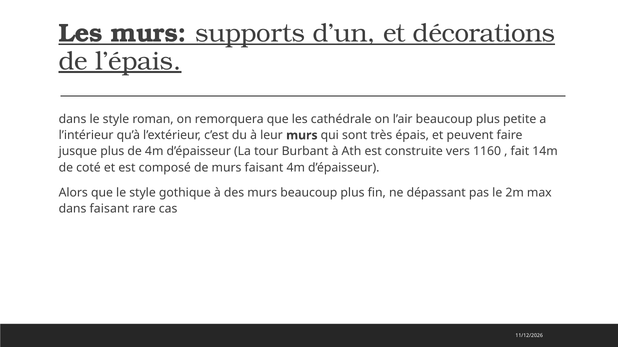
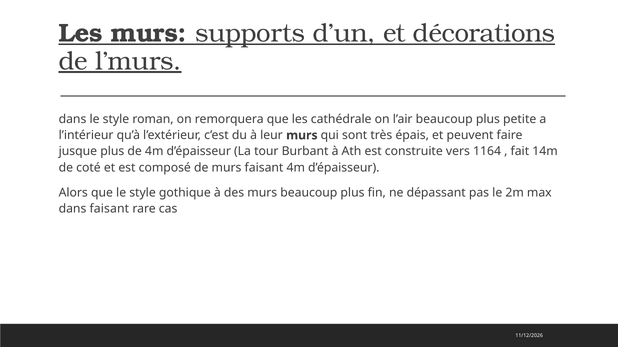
l’épais: l’épais -> l’murs
1160: 1160 -> 1164
